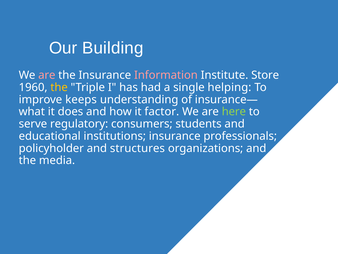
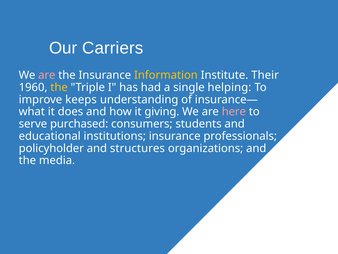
Building: Building -> Carriers
Information colour: pink -> yellow
Store: Store -> Their
factor: factor -> giving
here colour: light green -> pink
regulatory: regulatory -> purchased
